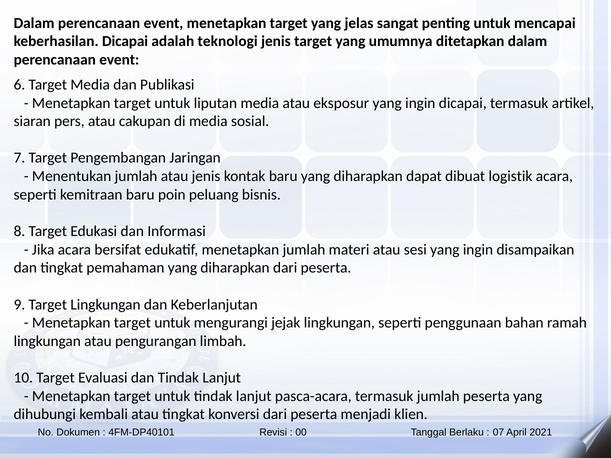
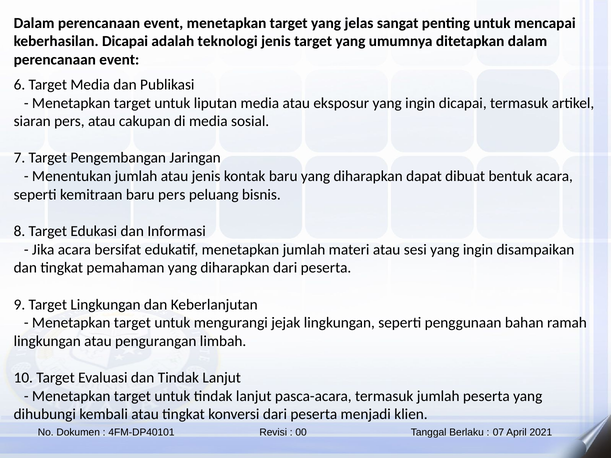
logistik: logistik -> bentuk
baru poin: poin -> pers
